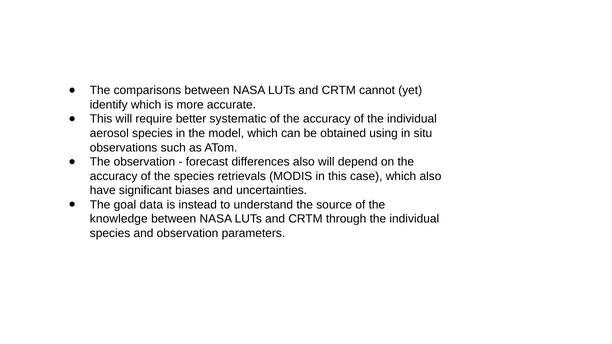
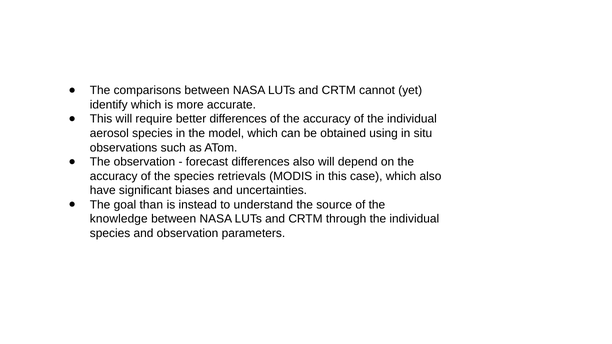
better systematic: systematic -> differences
data: data -> than
